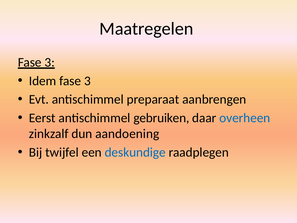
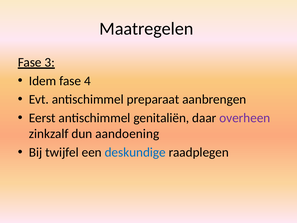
Idem fase 3: 3 -> 4
gebruiken: gebruiken -> genitaliën
overheen colour: blue -> purple
